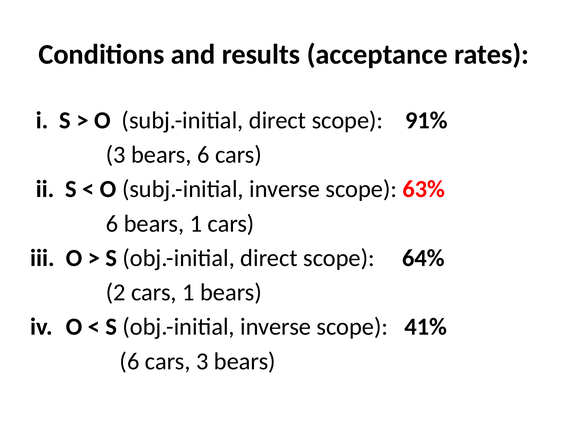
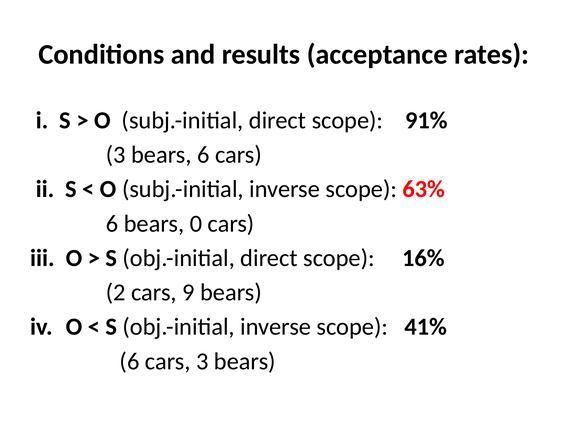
bears 1: 1 -> 0
64%: 64% -> 16%
cars 1: 1 -> 9
